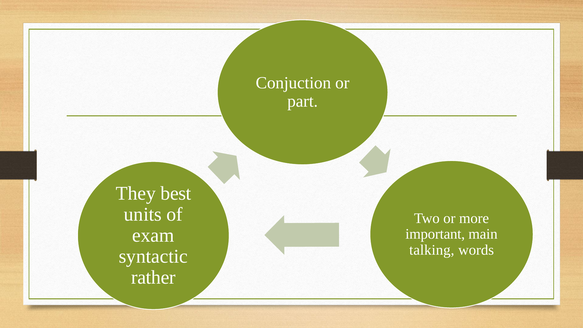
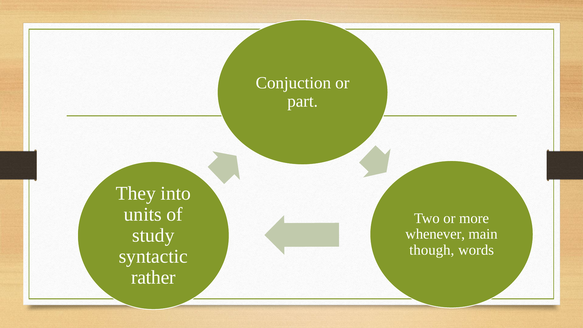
best: best -> into
exam: exam -> study
important: important -> whenever
talking: talking -> though
